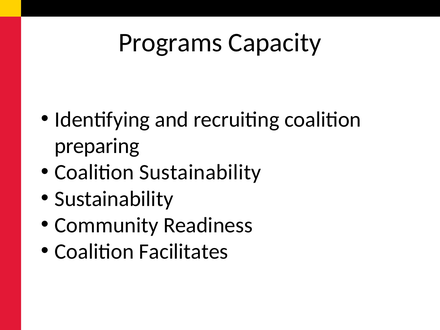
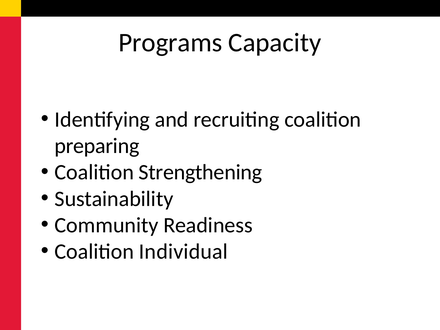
Coalition Sustainability: Sustainability -> Strengthening
Facilitates: Facilitates -> Individual
